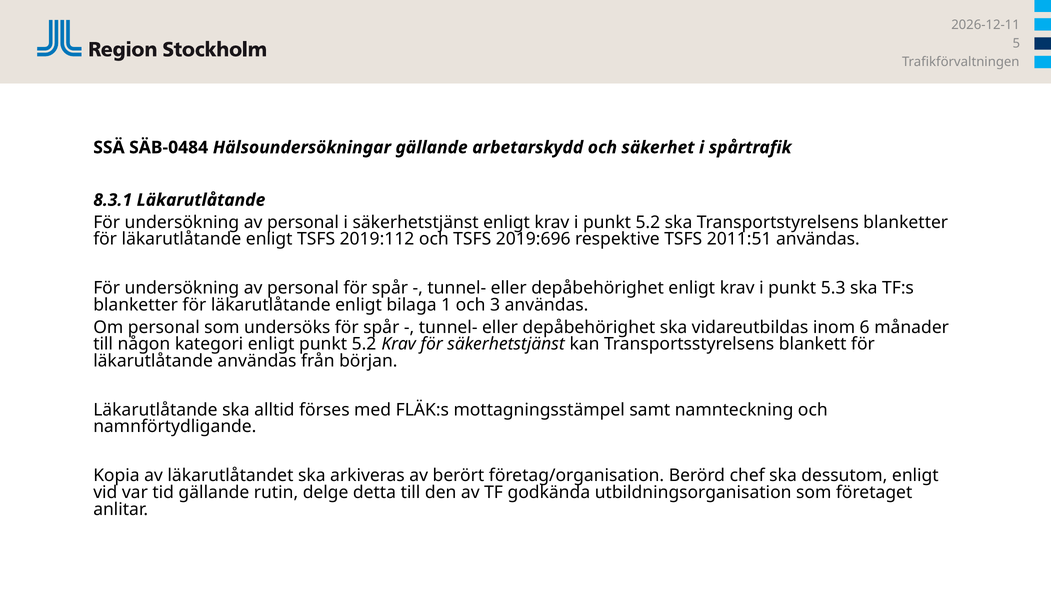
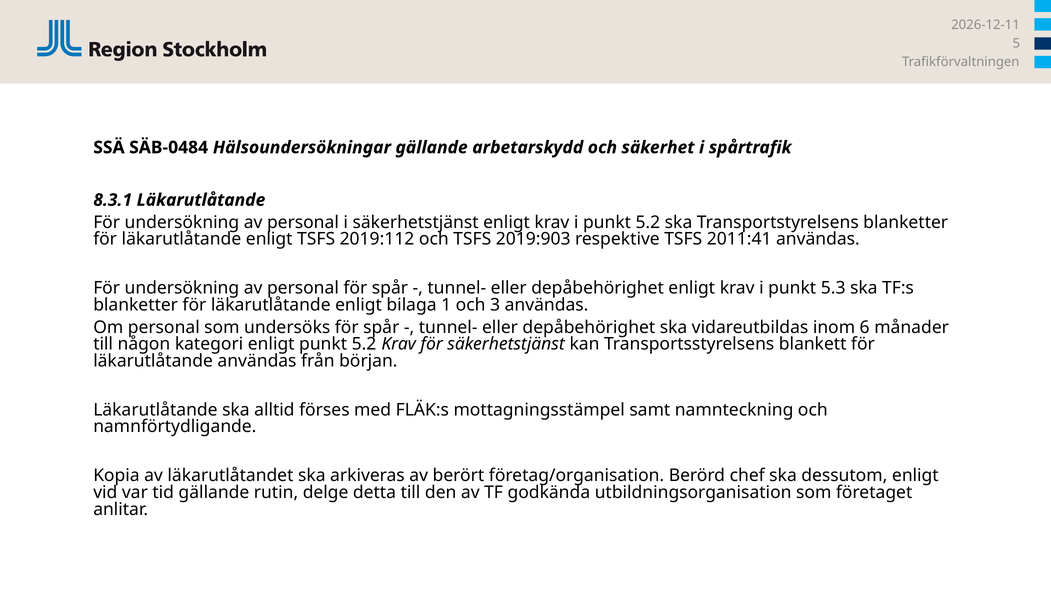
2019:696: 2019:696 -> 2019:903
2011:51: 2011:51 -> 2011:41
